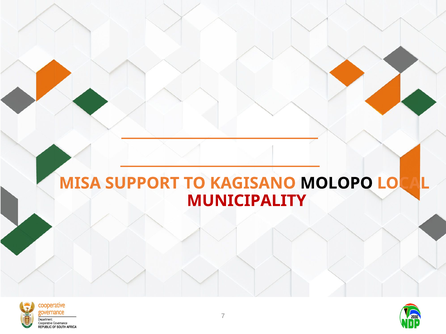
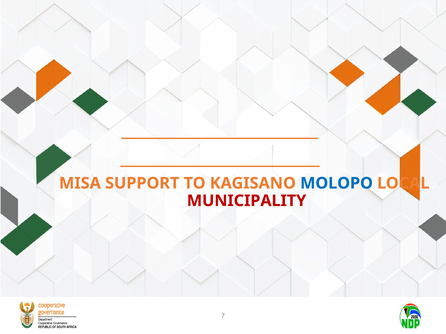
MOLOPO colour: black -> blue
